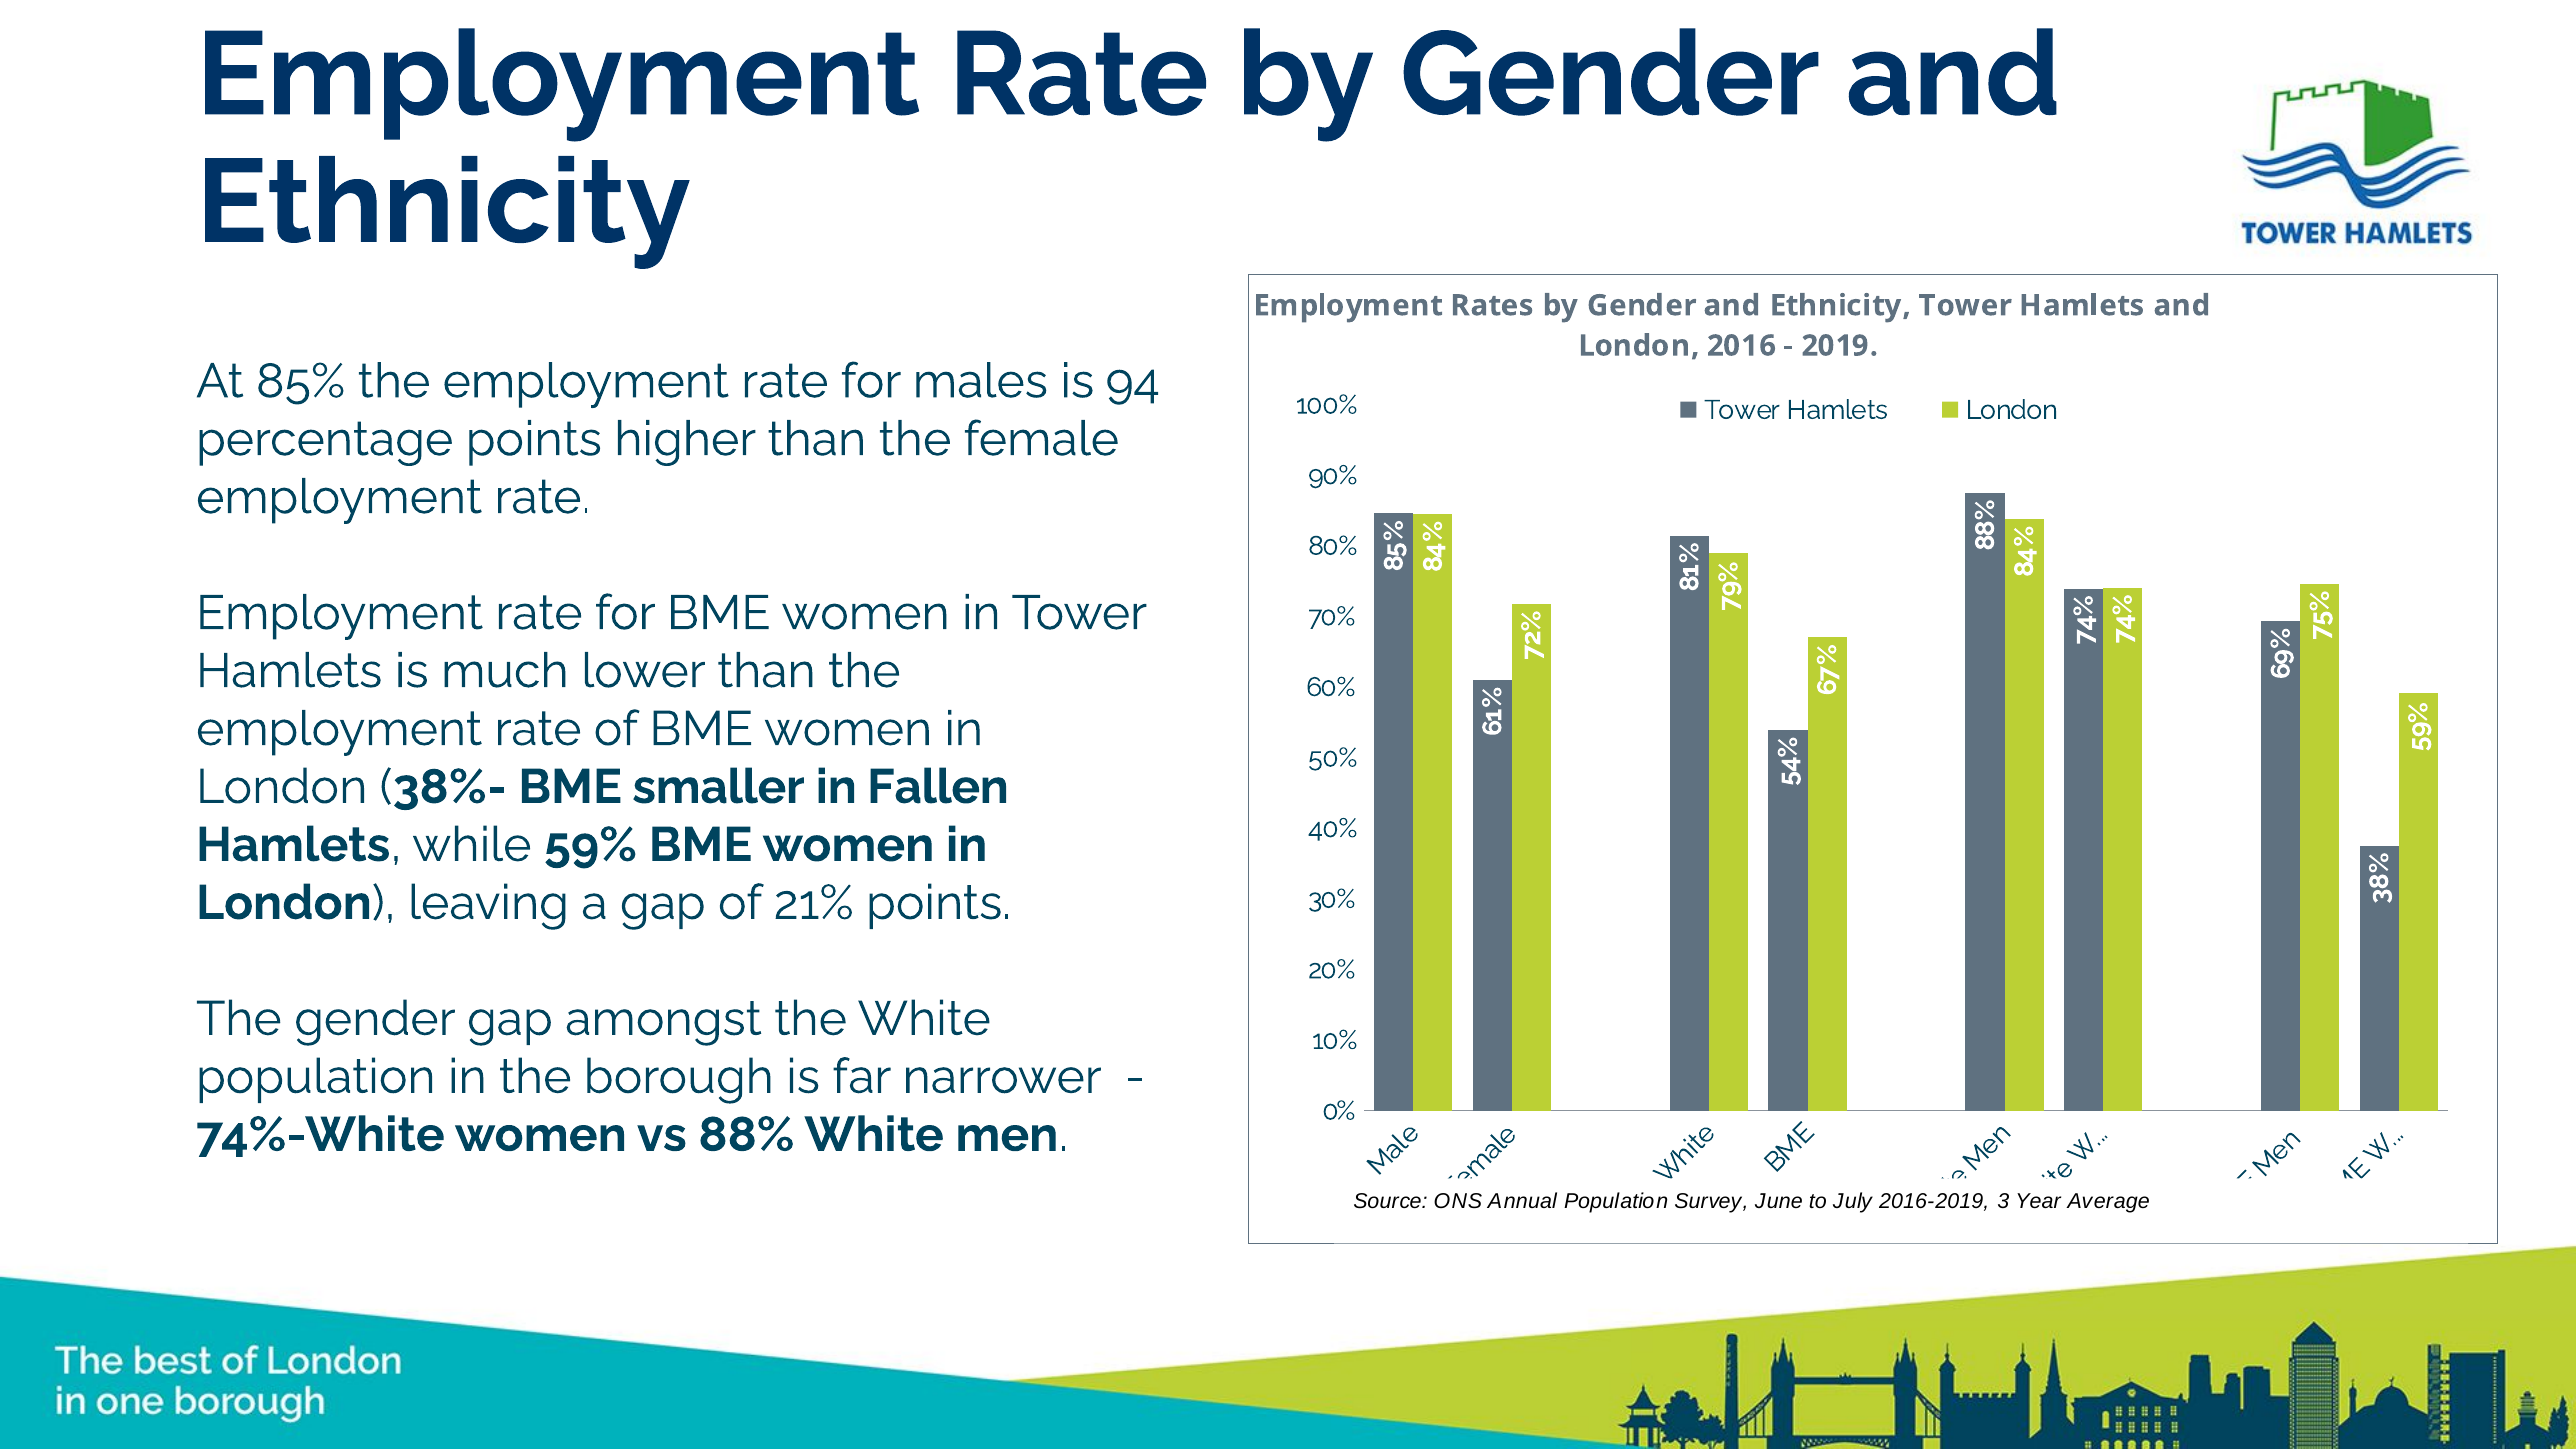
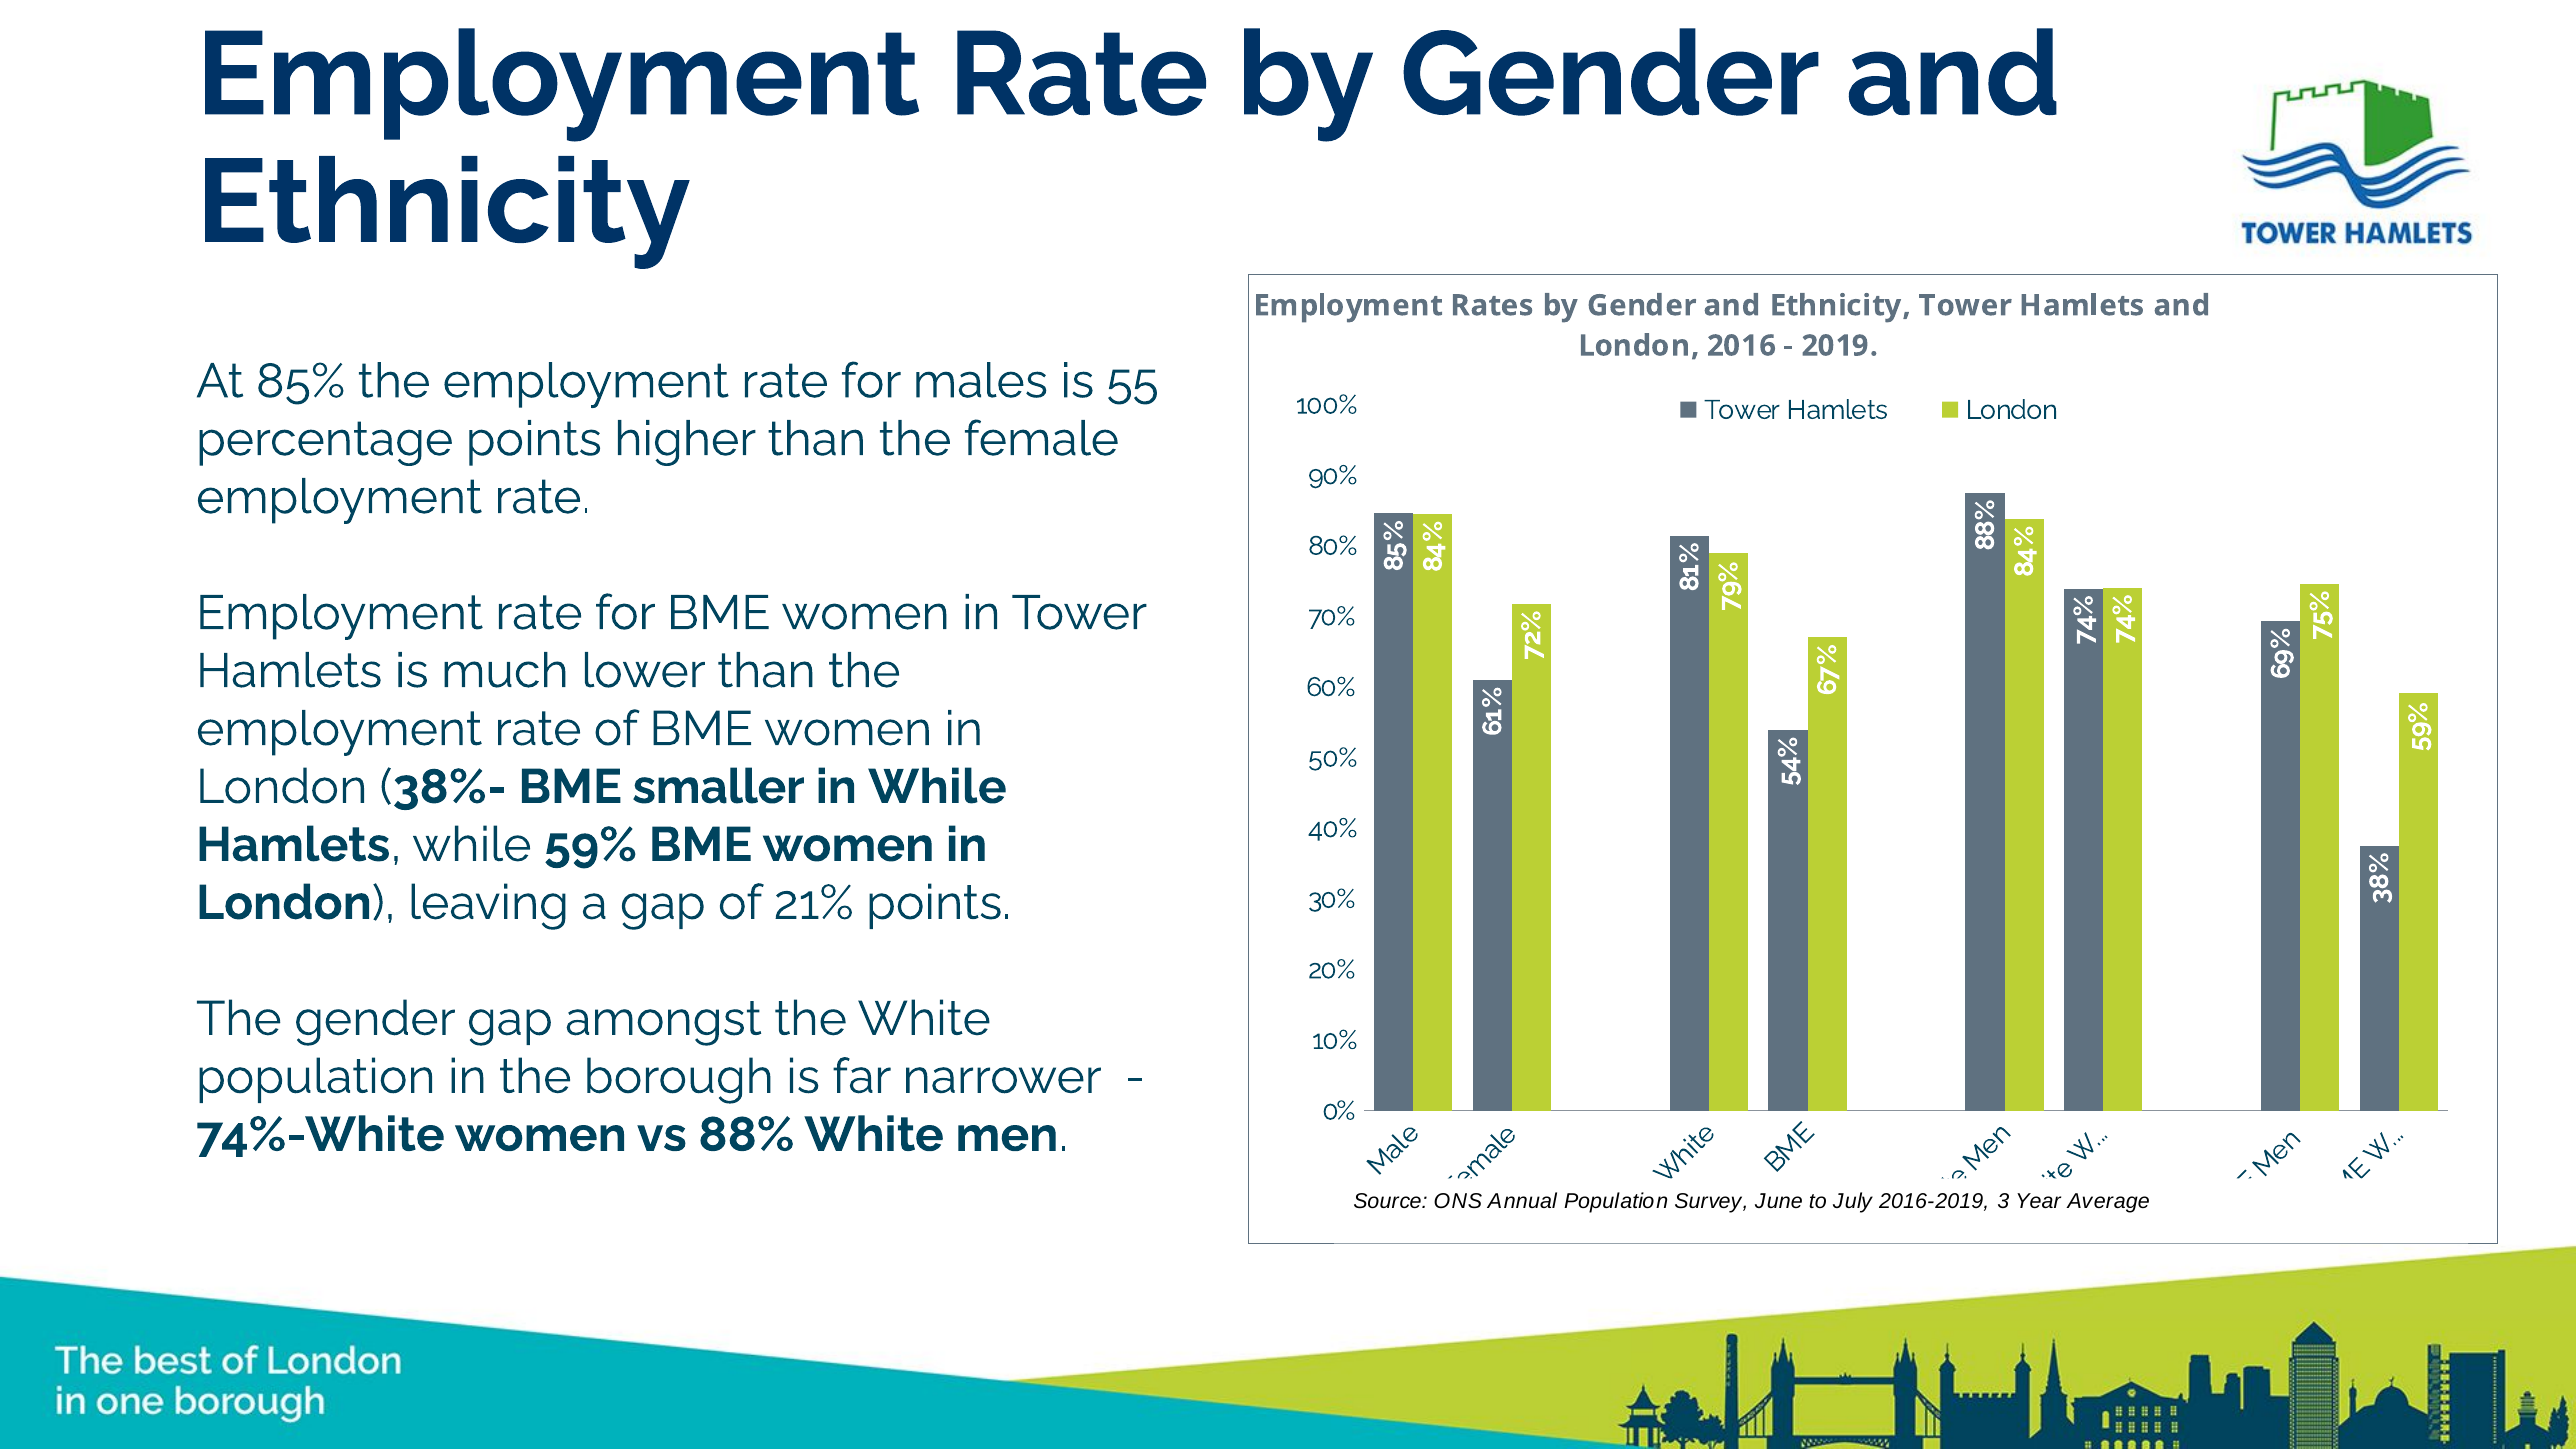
94: 94 -> 55
in Fallen: Fallen -> While
